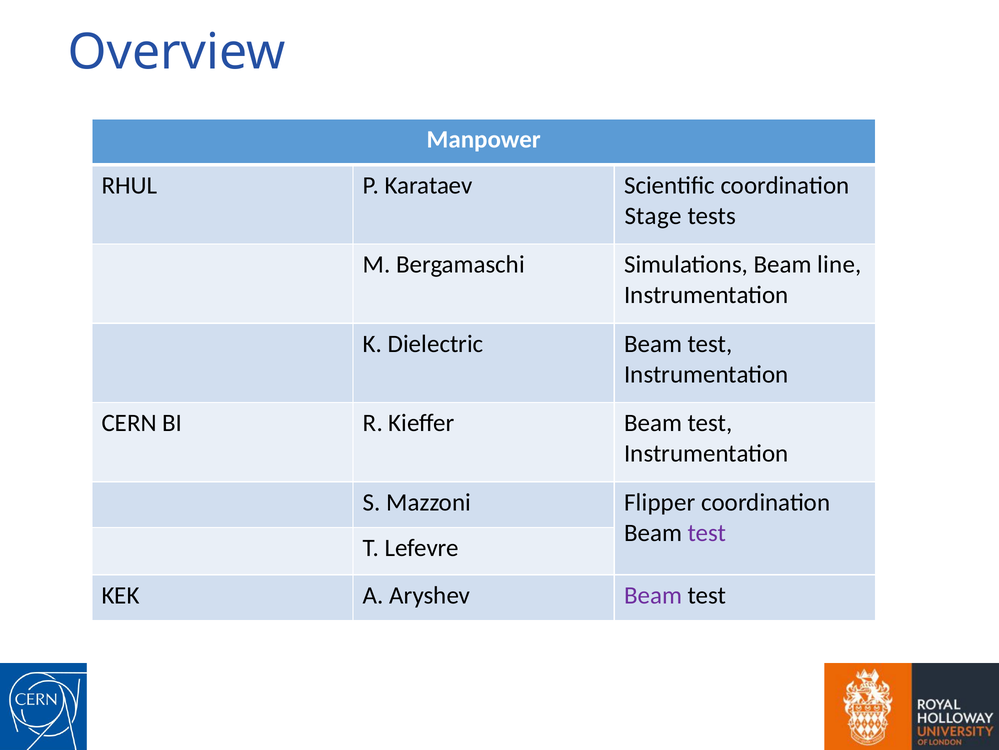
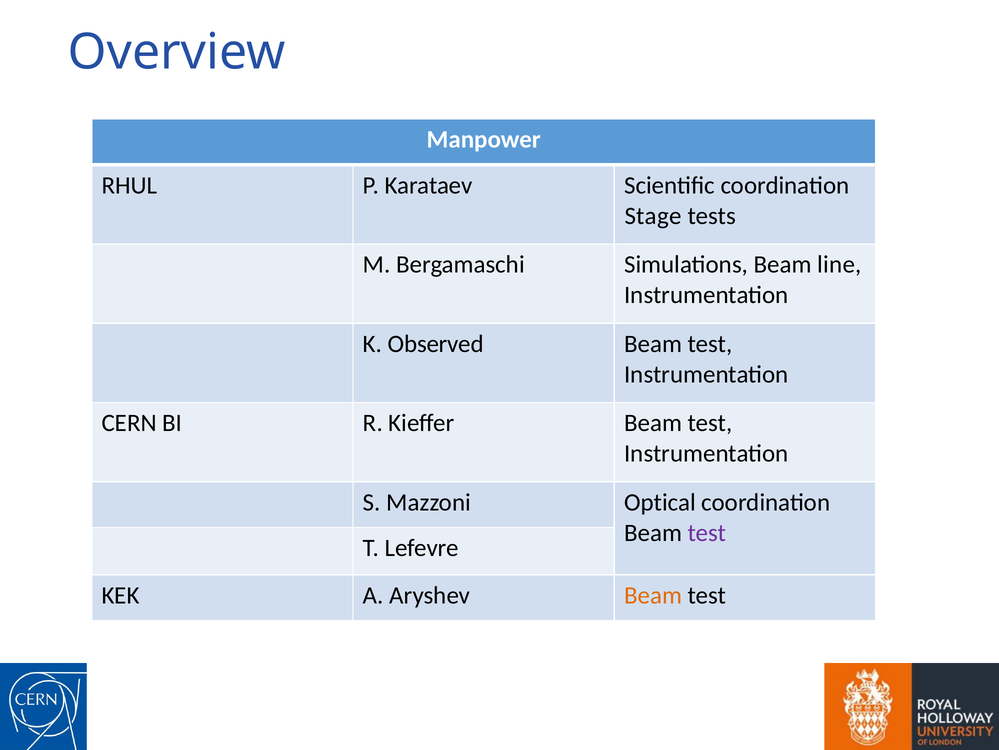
Dielectric: Dielectric -> Observed
Flipper: Flipper -> Optical
Beam at (653, 595) colour: purple -> orange
